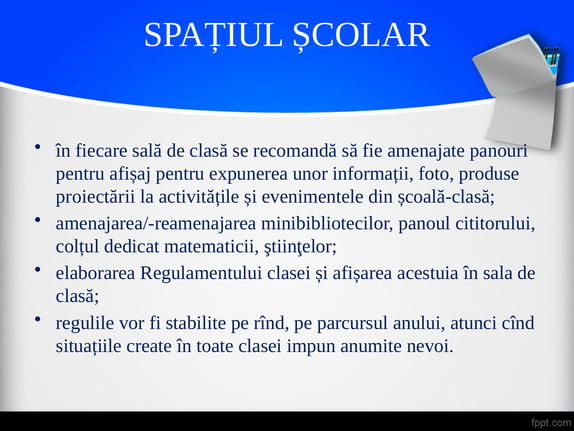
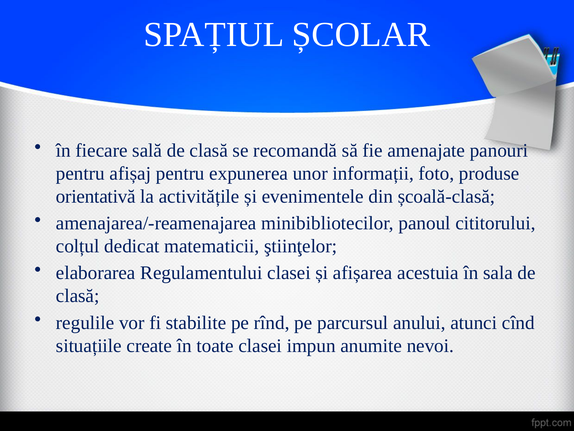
proiectării: proiectării -> orientativă
